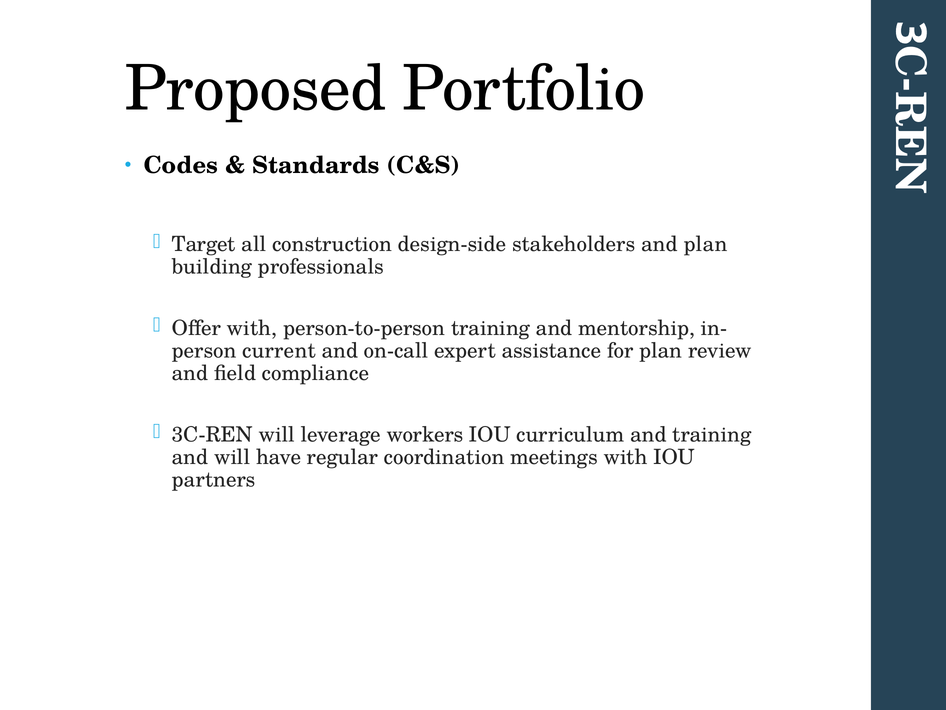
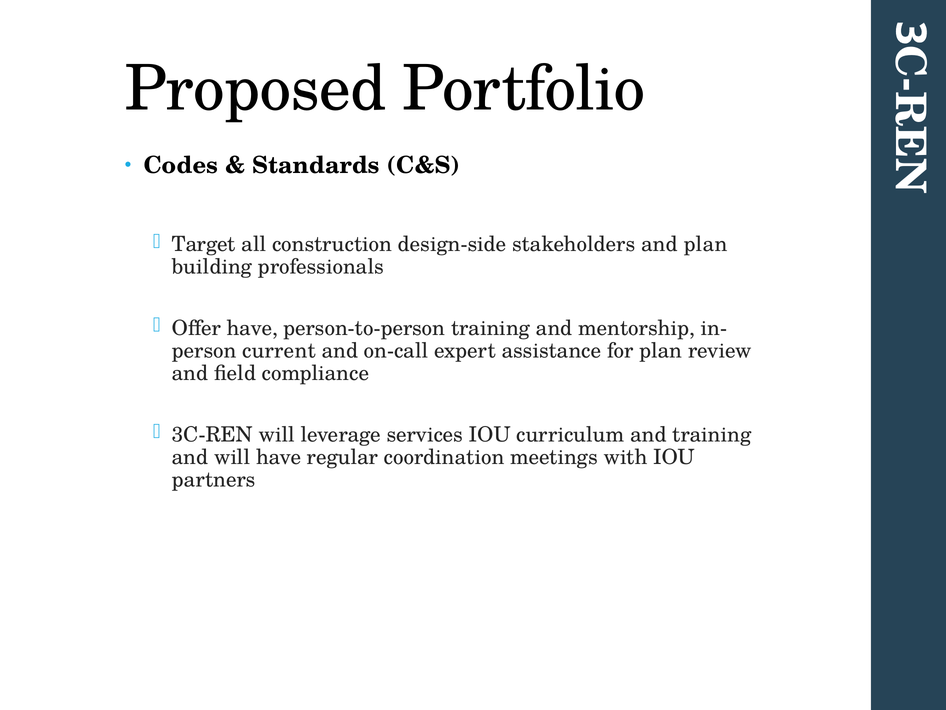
Offer with: with -> have
workers: workers -> services
